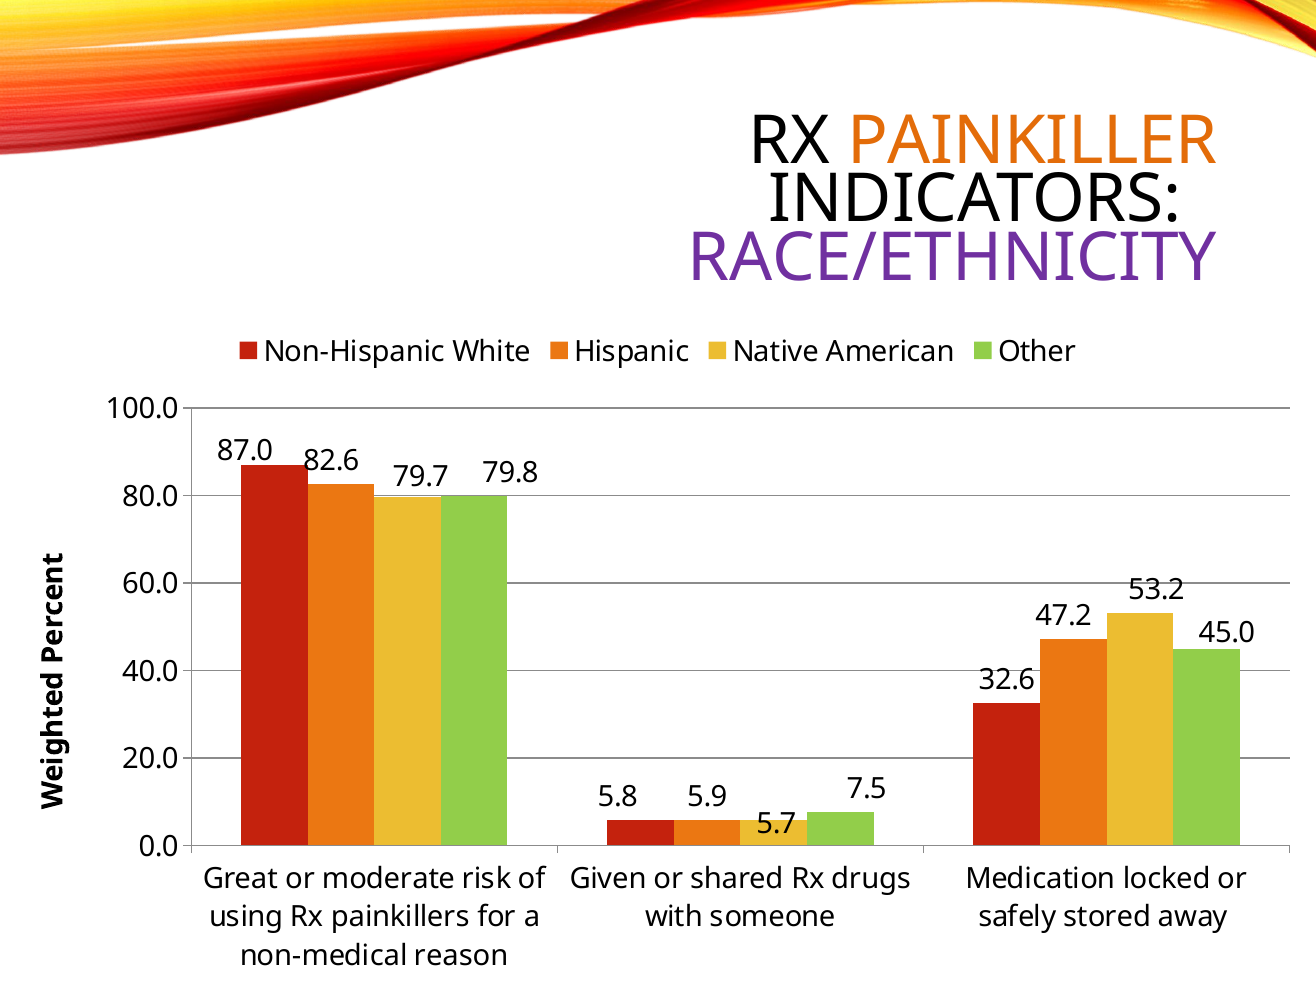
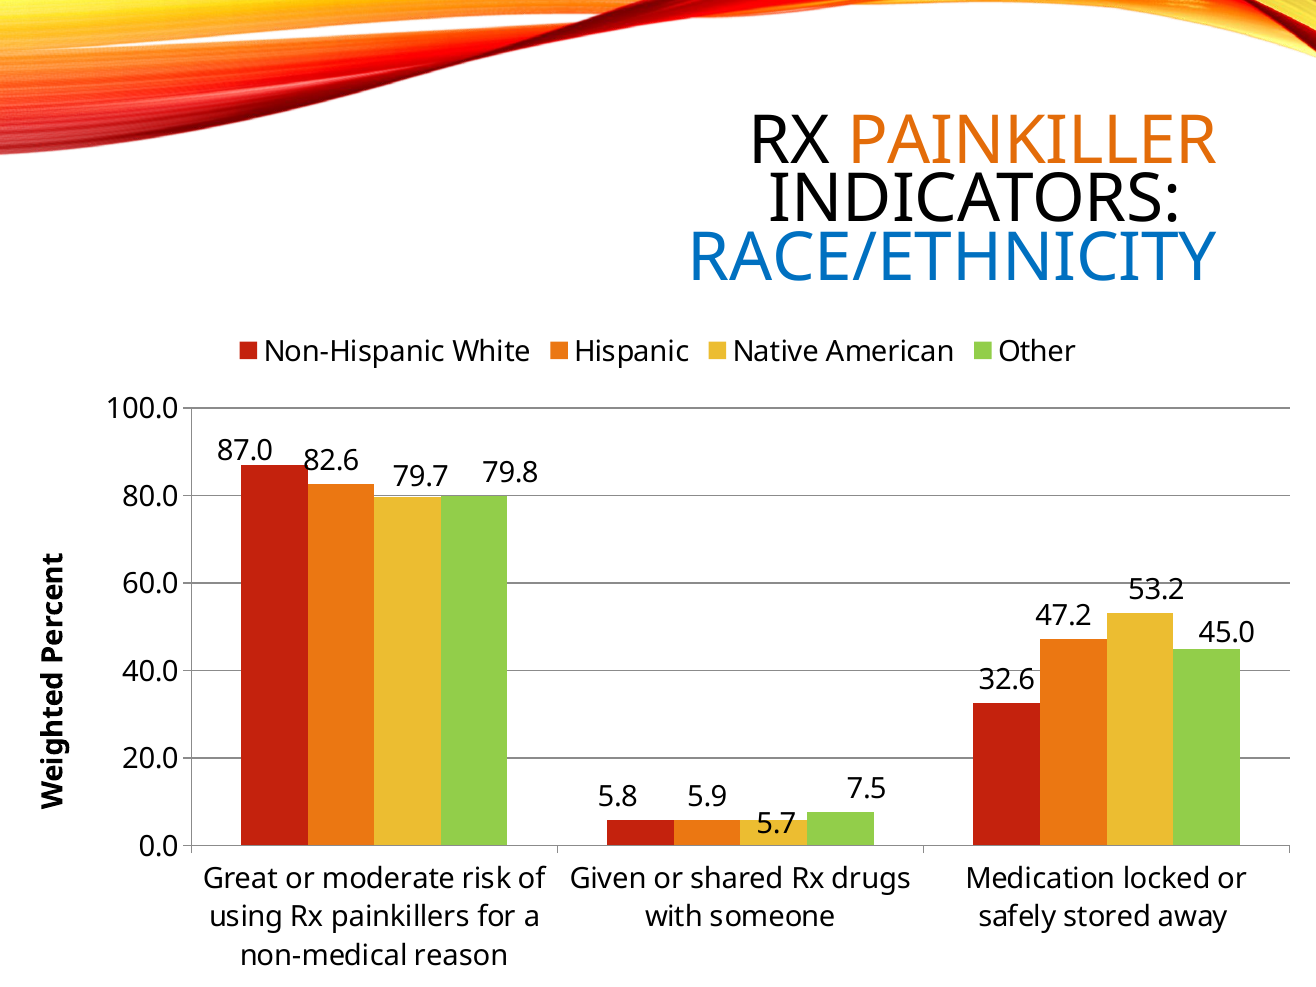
RACE/ETHNICITY colour: purple -> blue
